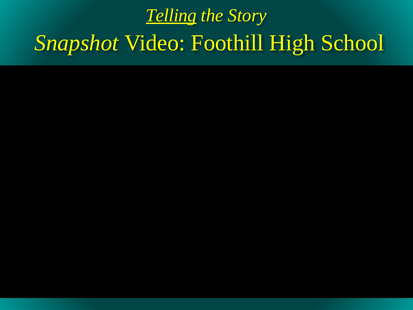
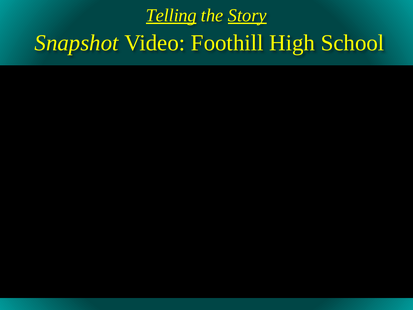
Story underline: none -> present
